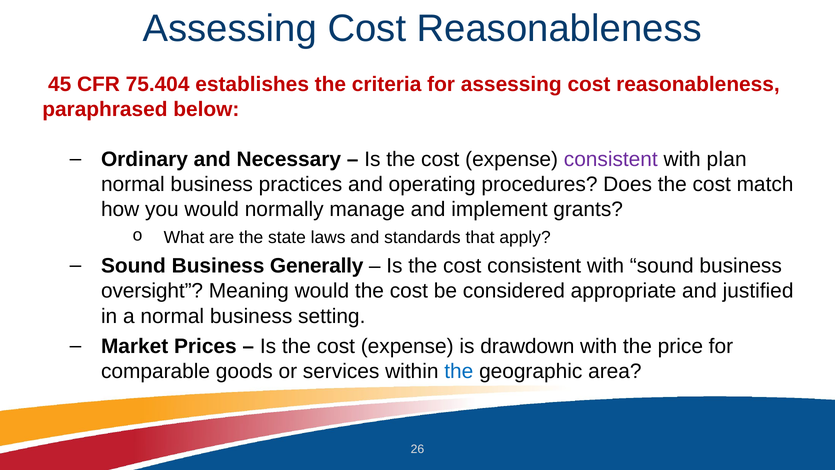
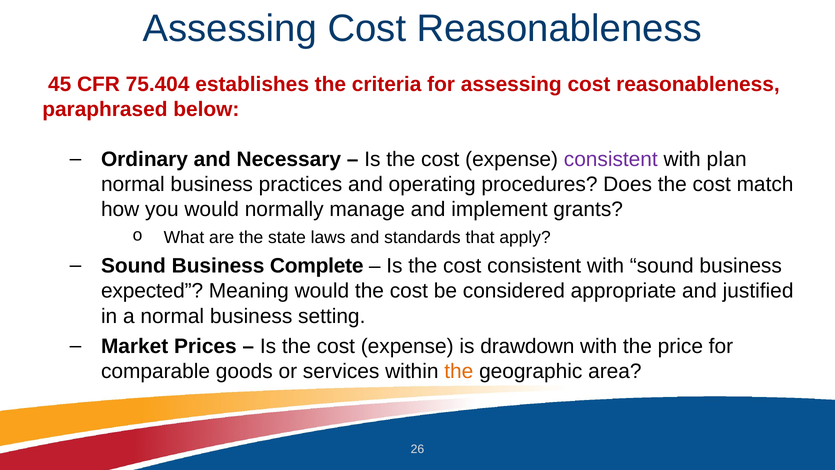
Generally: Generally -> Complete
oversight: oversight -> expected
the at (459, 371) colour: blue -> orange
